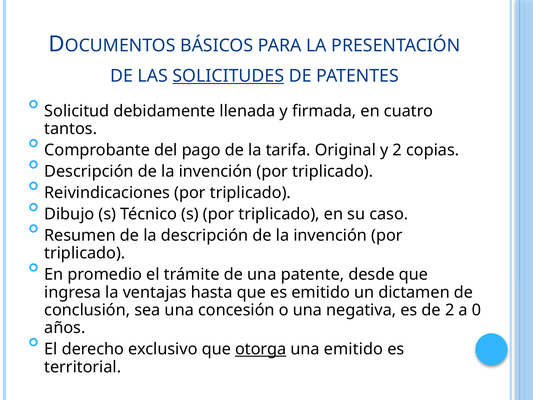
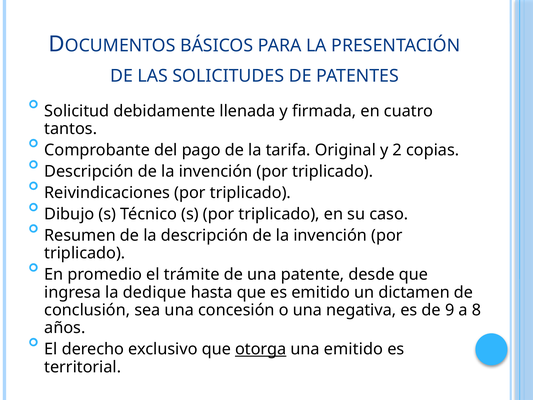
SOLICITUDES underline: present -> none
ventajas: ventajas -> dedique
de 2: 2 -> 9
0: 0 -> 8
